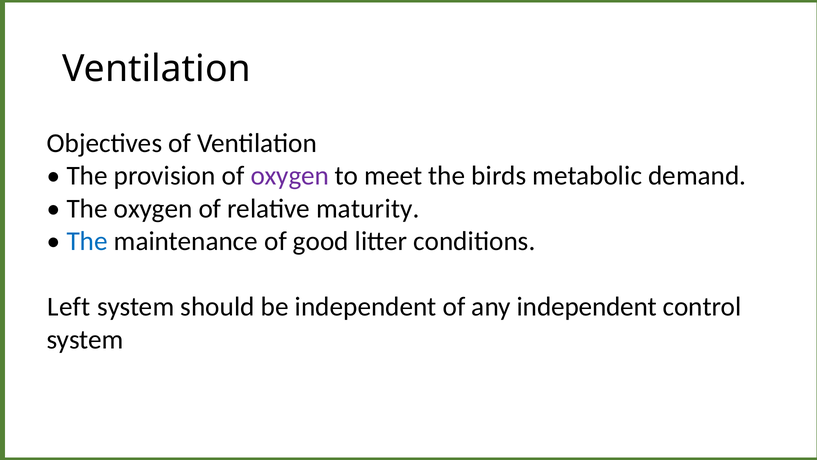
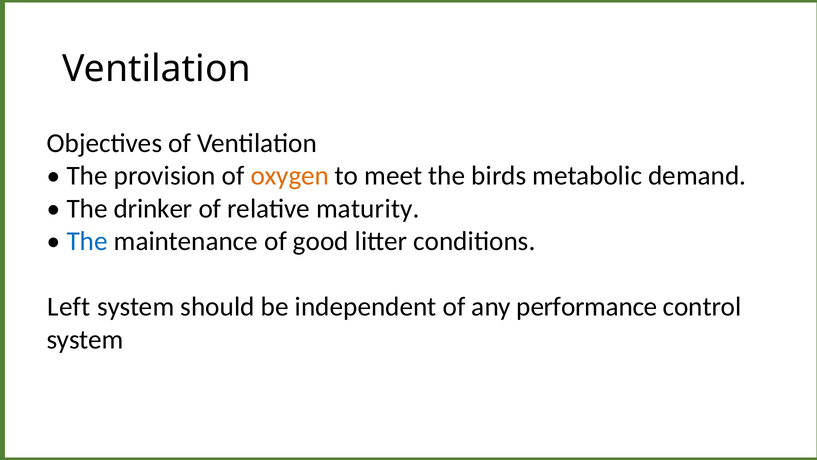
oxygen at (290, 176) colour: purple -> orange
The oxygen: oxygen -> drinker
any independent: independent -> performance
